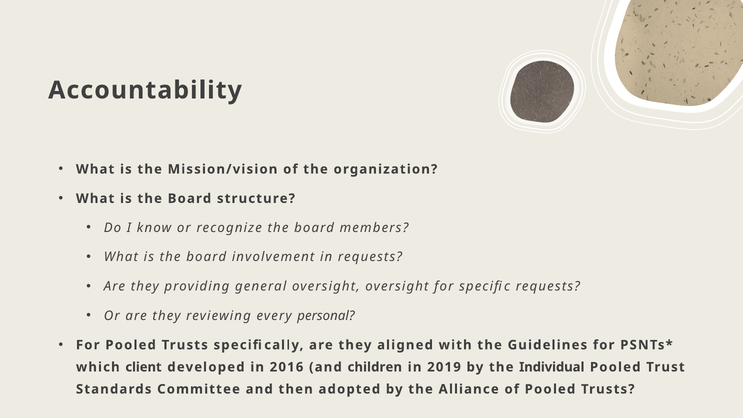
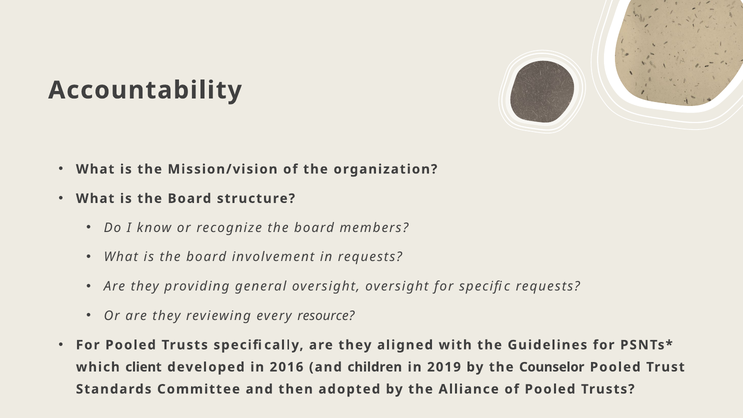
personal: personal -> resource
Individual: Individual -> Counselor
